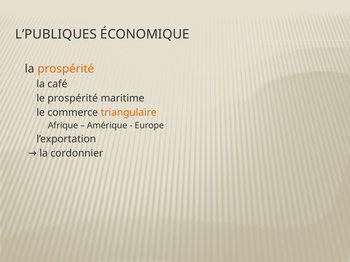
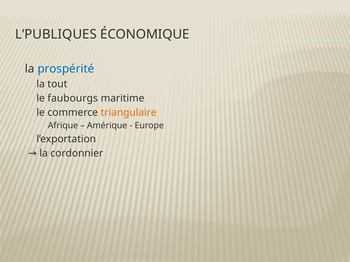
prospérité at (66, 69) colour: orange -> blue
café: café -> tout
le prospérité: prospérité -> faubourgs
